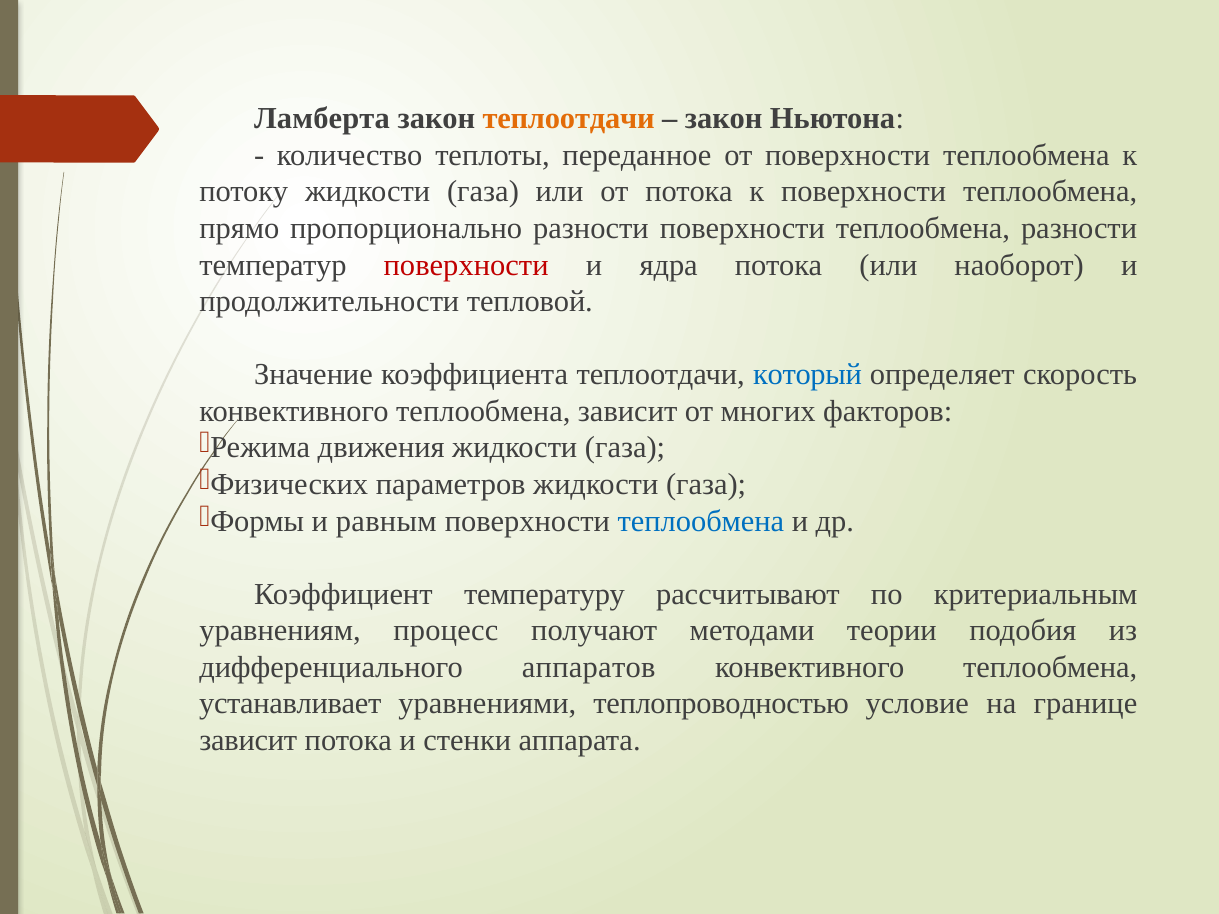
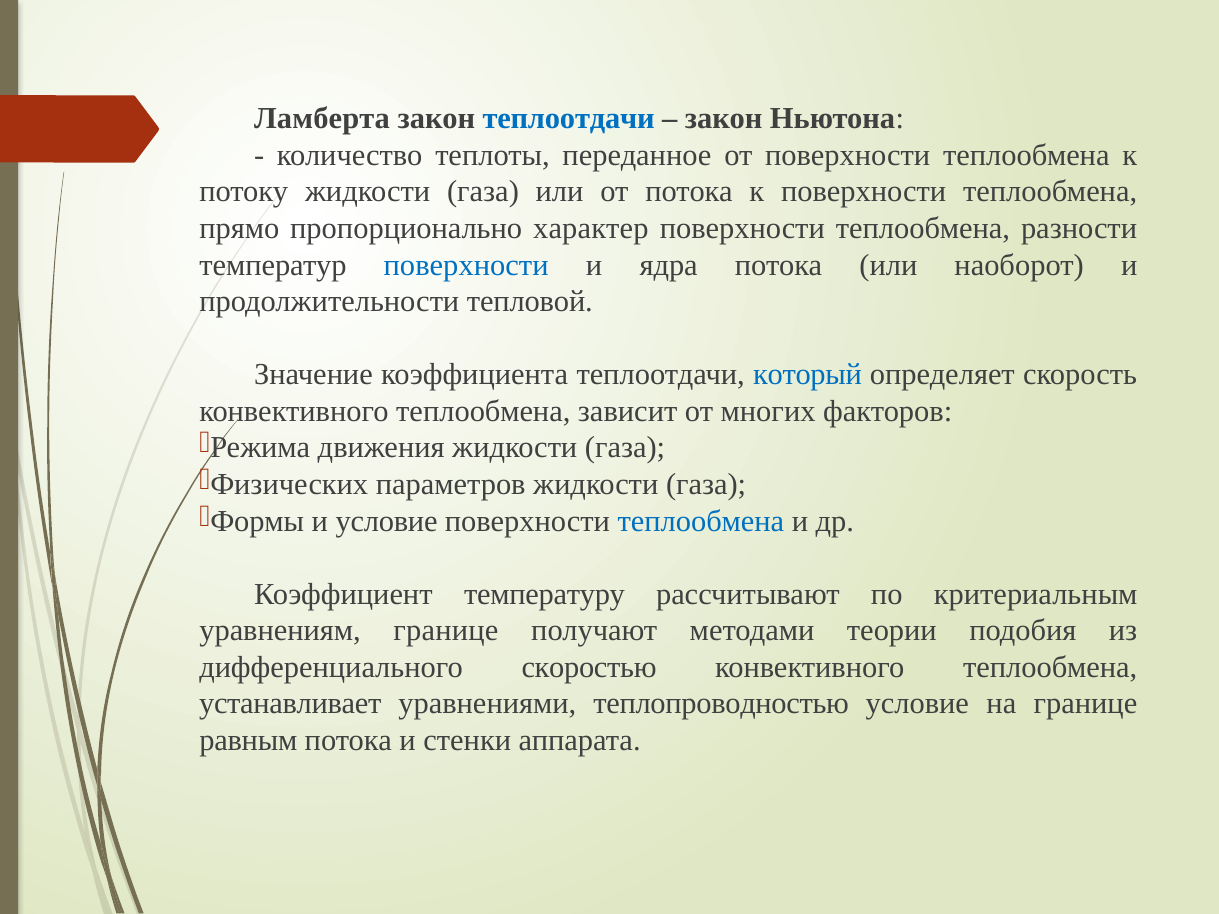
теплоотдачи at (569, 119) colour: orange -> blue
пропорционально разности: разности -> характер
поверхности at (466, 265) colour: red -> blue
и равным: равным -> условие
уравнениям процесс: процесс -> границе
аппаратов: аппаратов -> скоростью
зависит at (248, 741): зависит -> равным
